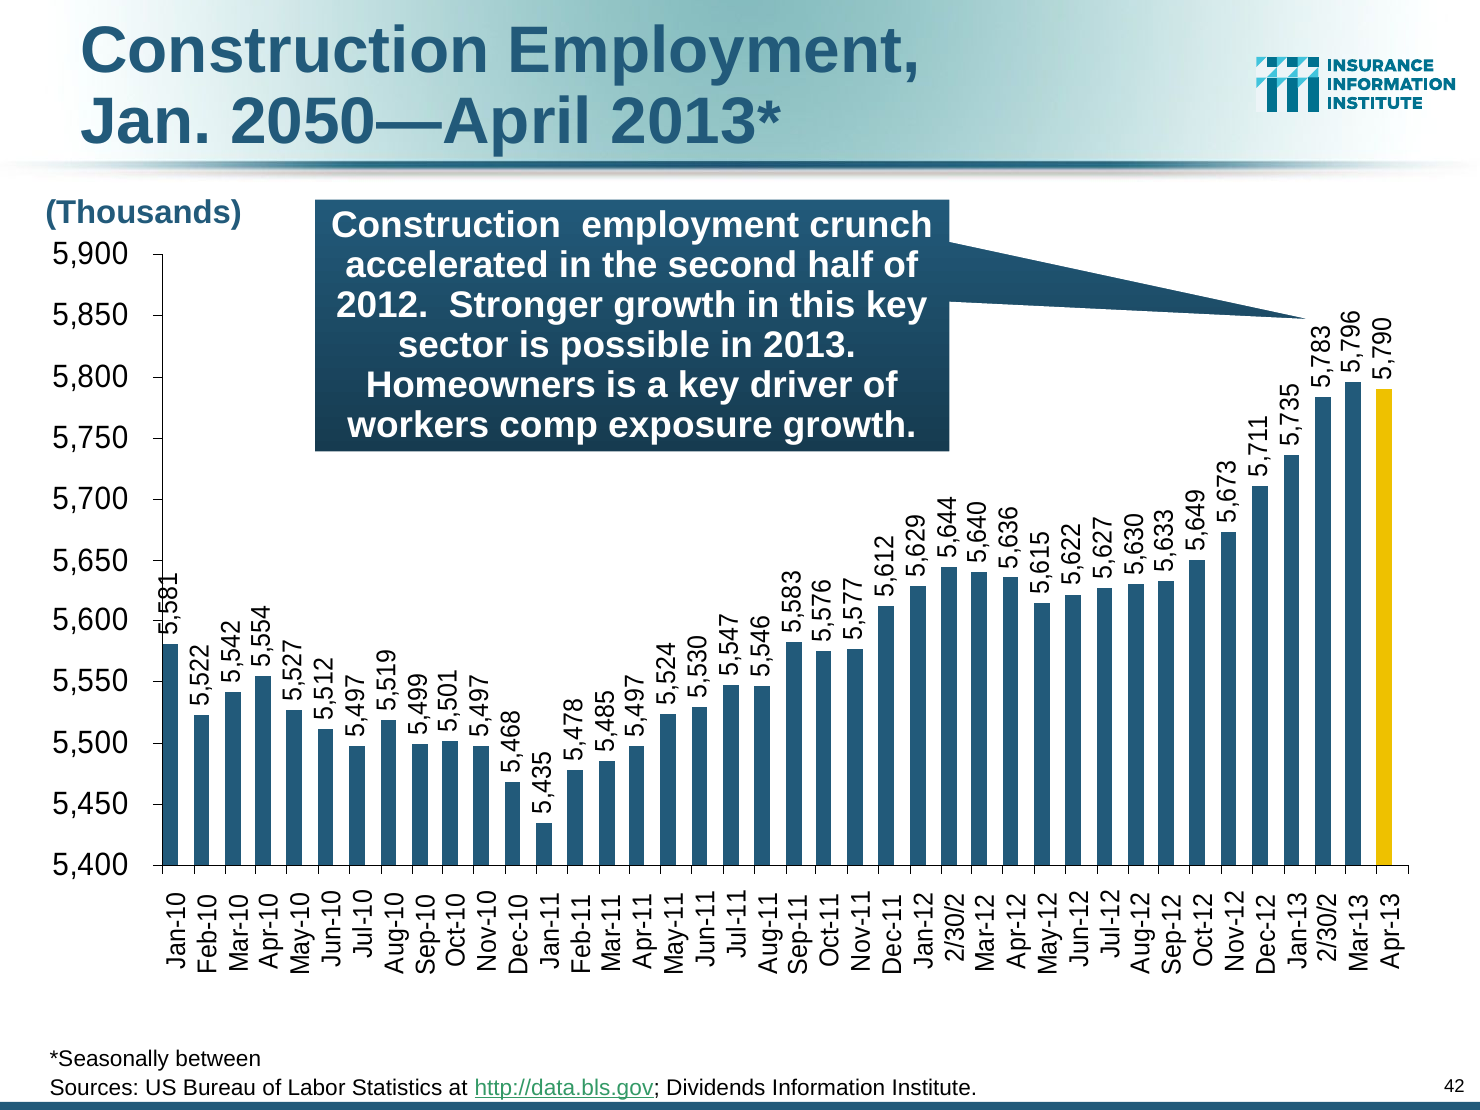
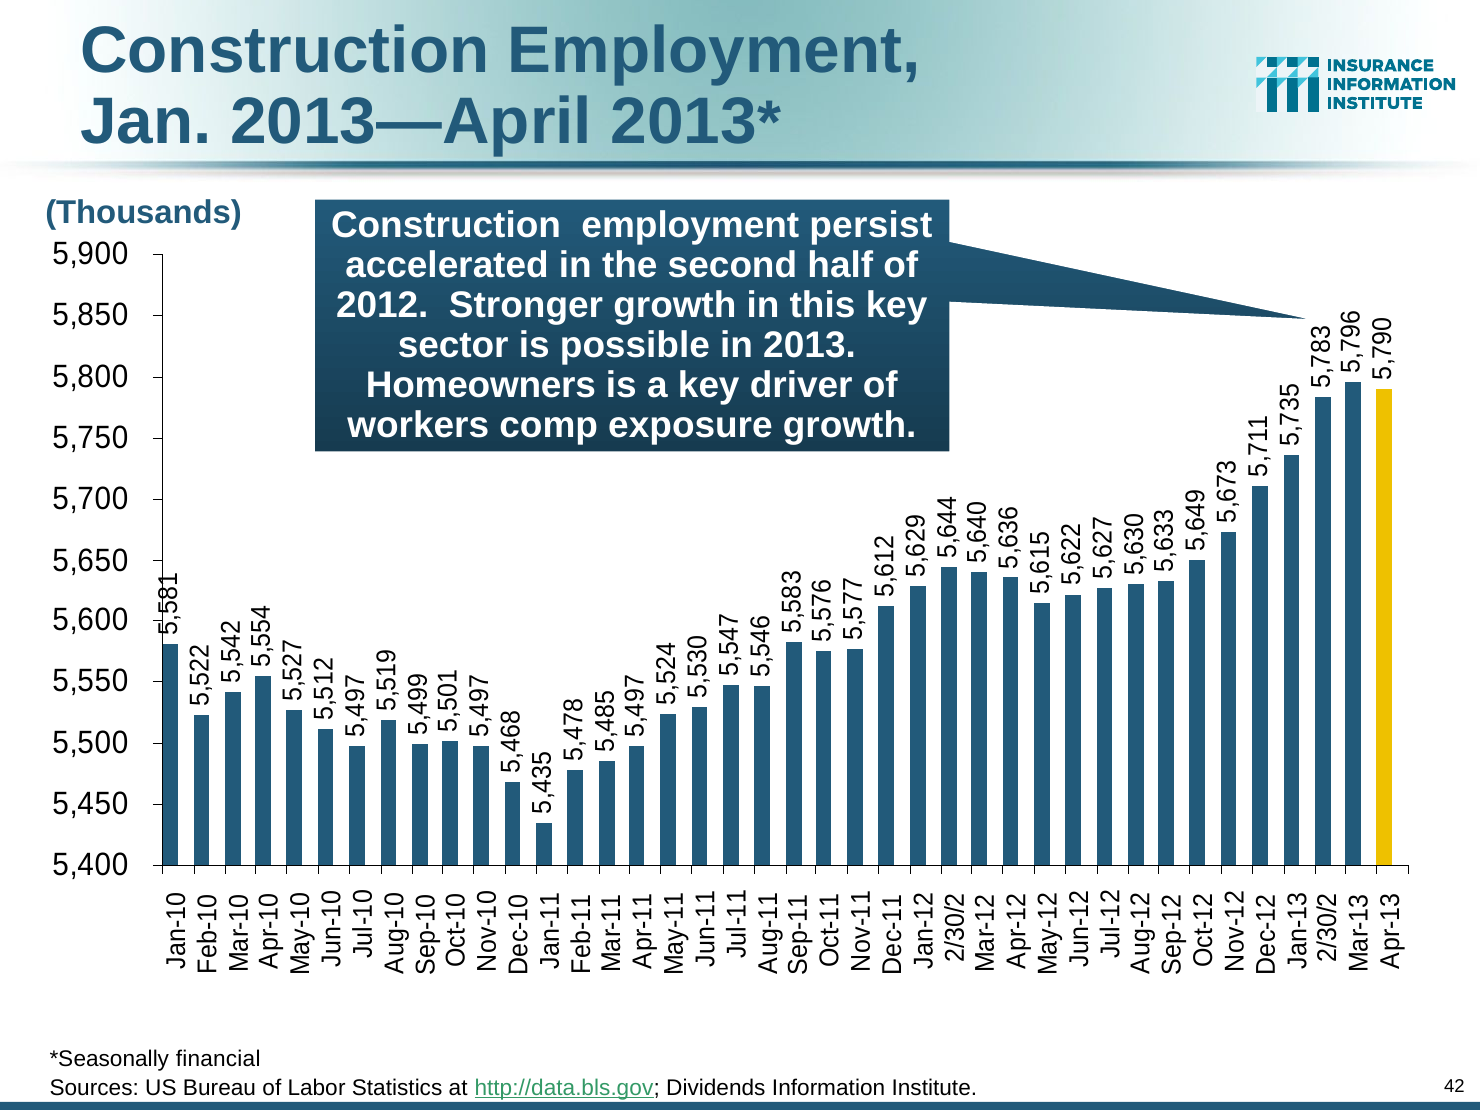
2050—April: 2050—April -> 2013—April
crunch: crunch -> persist
between: between -> financial
